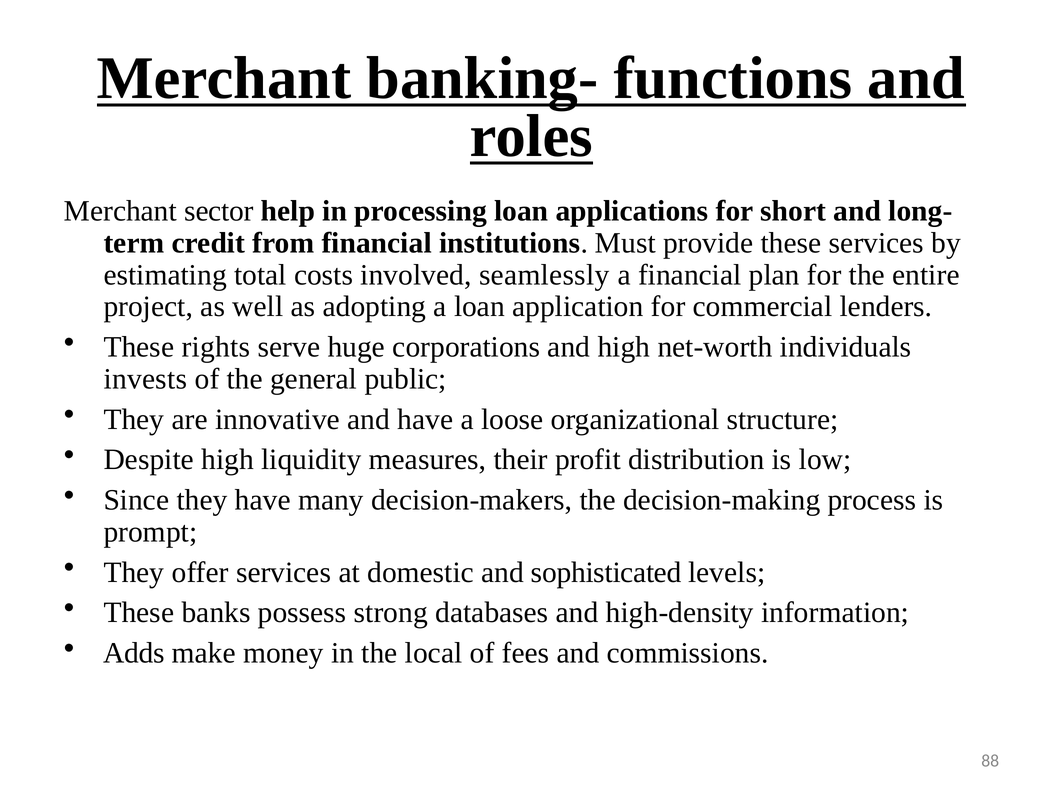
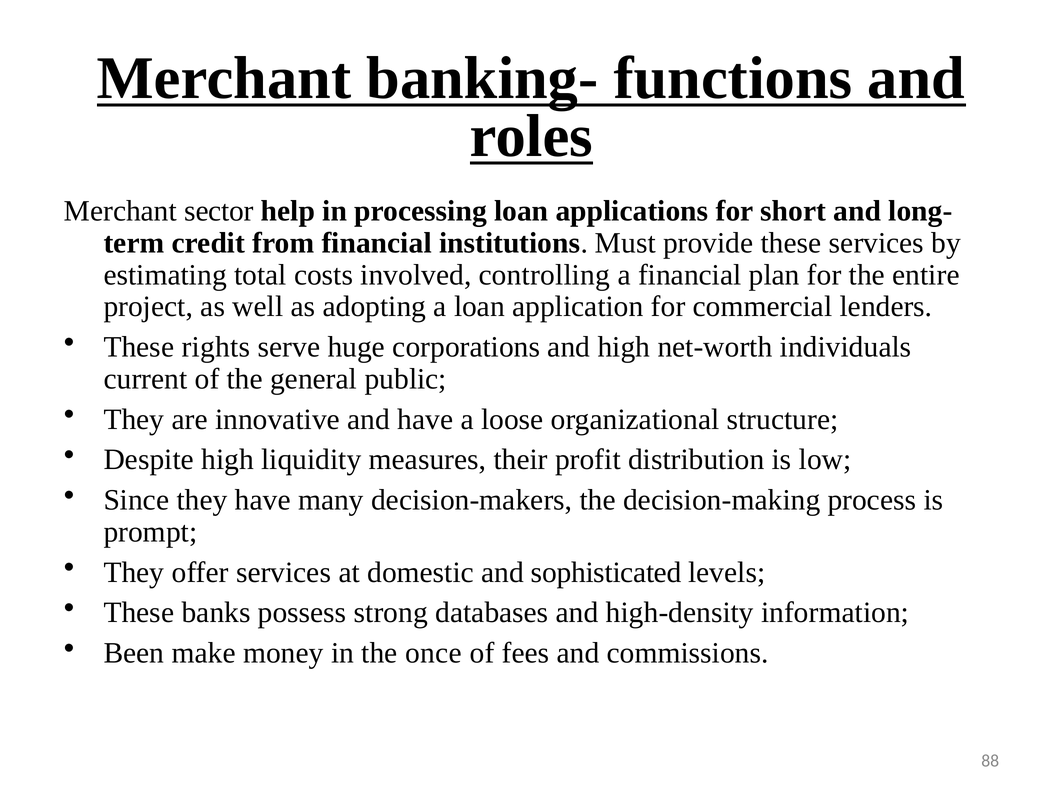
seamlessly: seamlessly -> controlling
invests: invests -> current
Adds: Adds -> Been
local: local -> once
